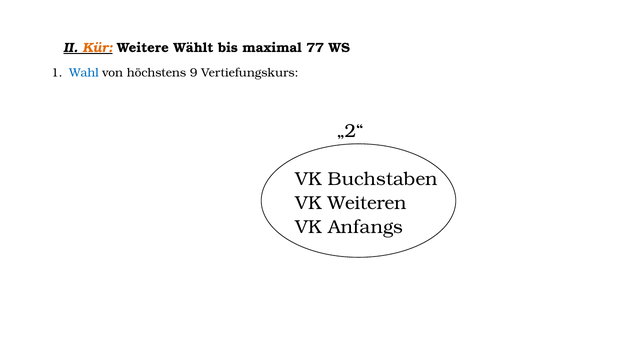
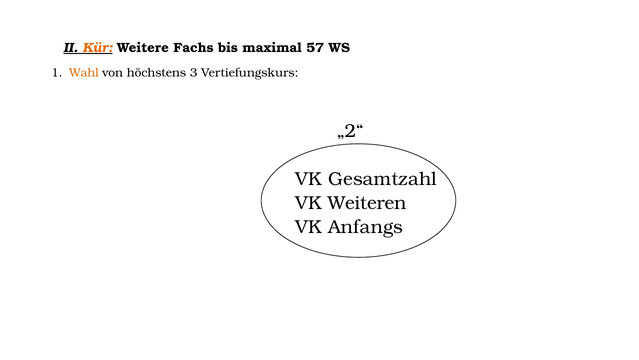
Wählt: Wählt -> Fachs
77: 77 -> 57
Wahl colour: blue -> orange
9: 9 -> 3
Buchstaben: Buchstaben -> Gesamtzahl
